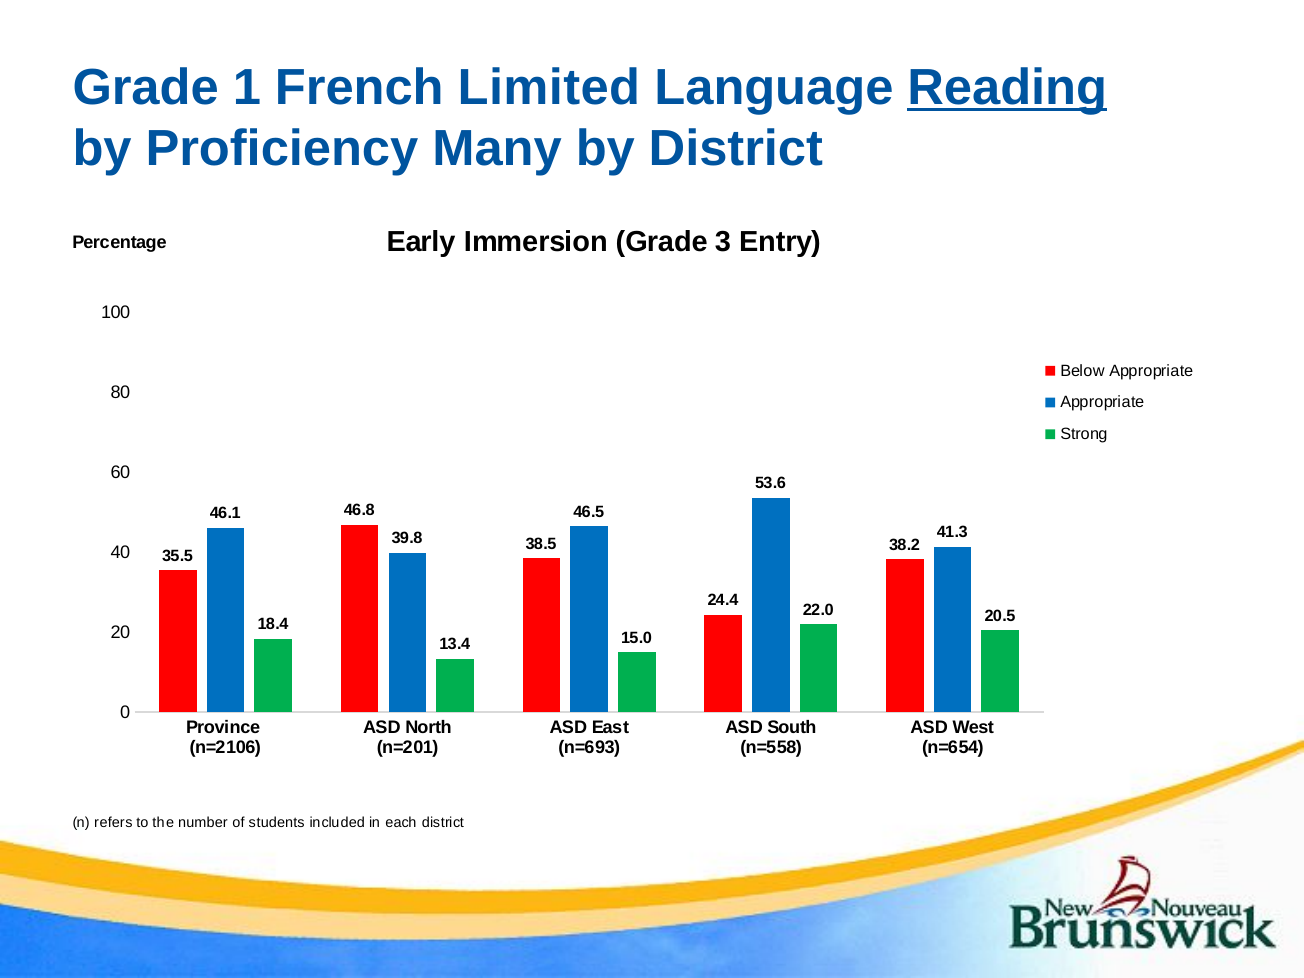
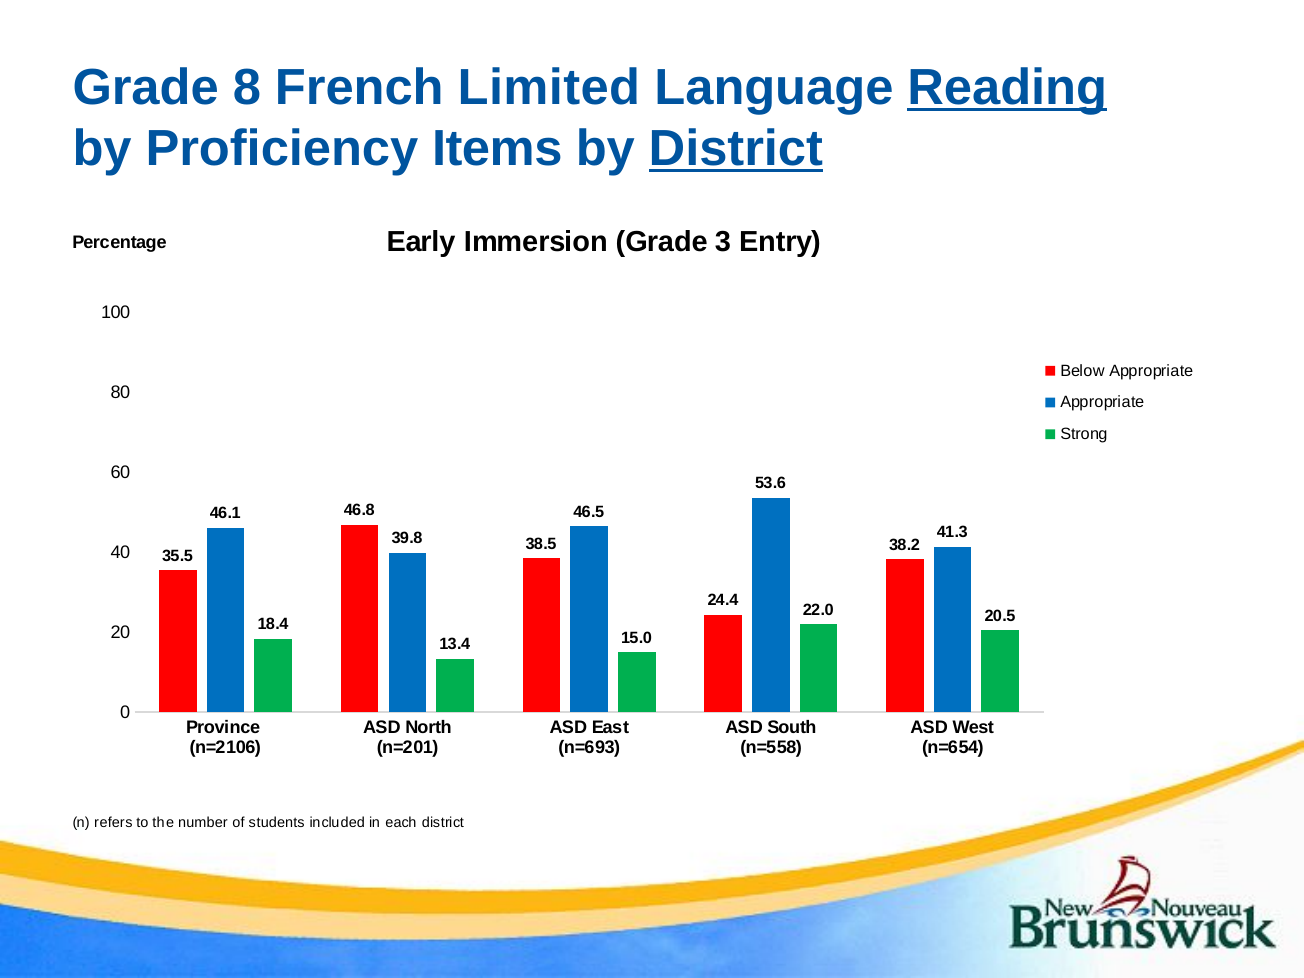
1: 1 -> 8
Many: Many -> Items
District at (736, 148) underline: none -> present
